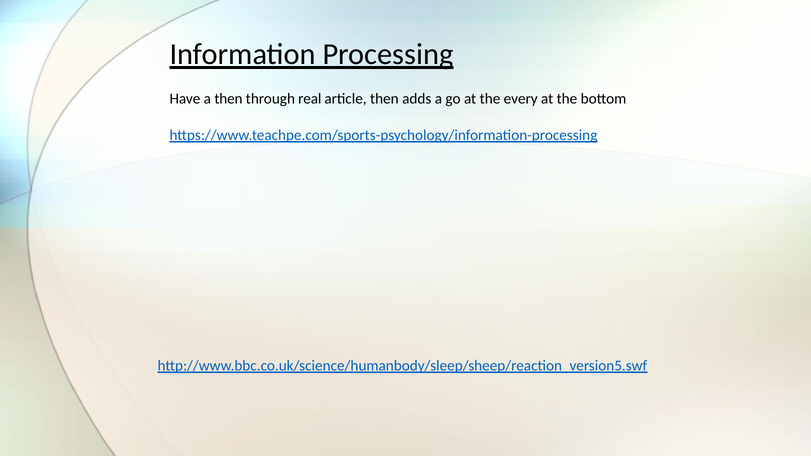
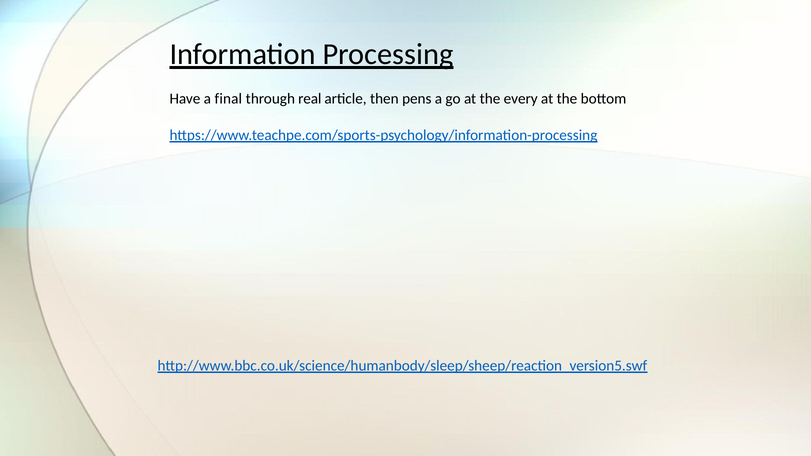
a then: then -> final
adds: adds -> pens
